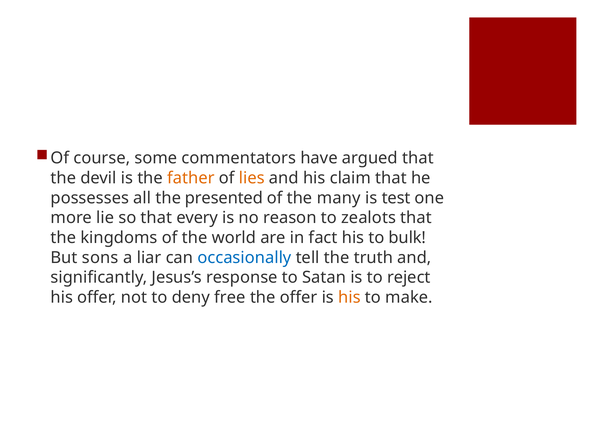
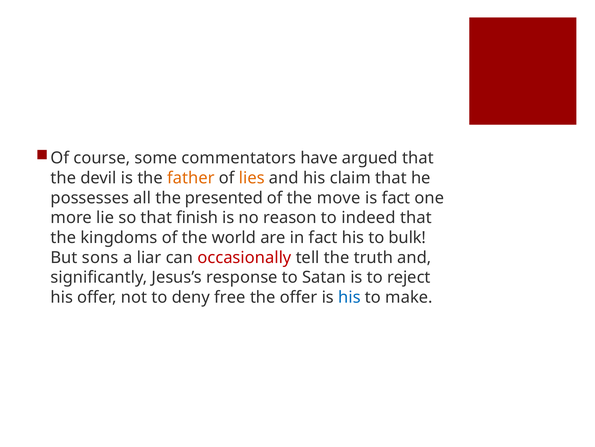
many: many -> move
is test: test -> fact
every: every -> finish
zealots: zealots -> indeed
occasionally colour: blue -> red
his at (349, 297) colour: orange -> blue
